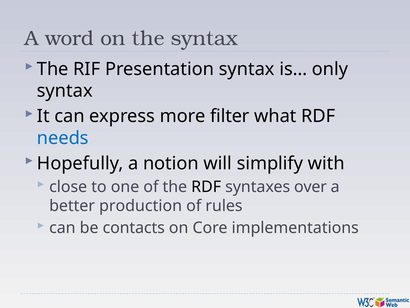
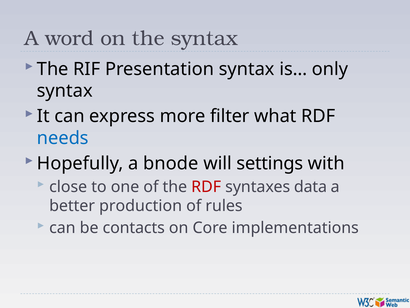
notion: notion -> bnode
simplify: simplify -> settings
RDF at (206, 186) colour: black -> red
over: over -> data
